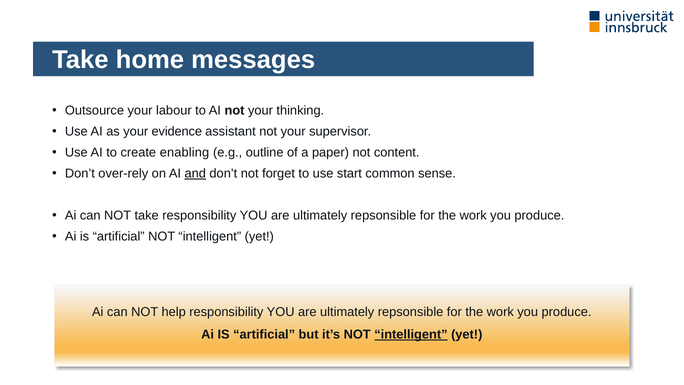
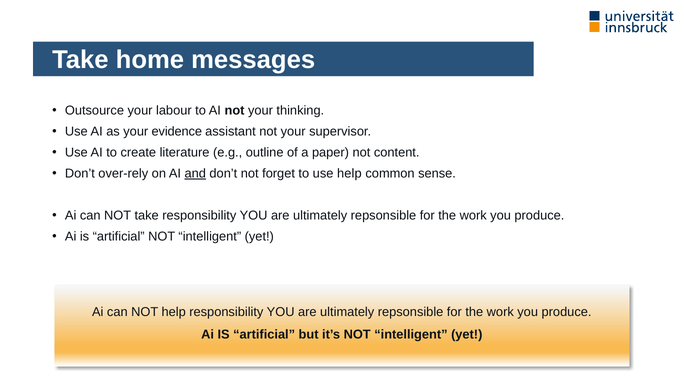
enabling: enabling -> literature
use start: start -> help
intelligent at (411, 334) underline: present -> none
